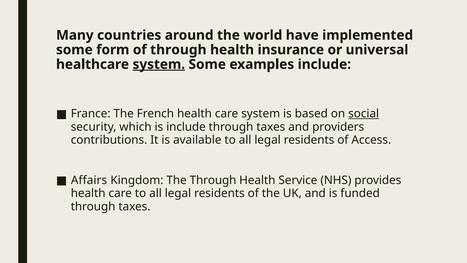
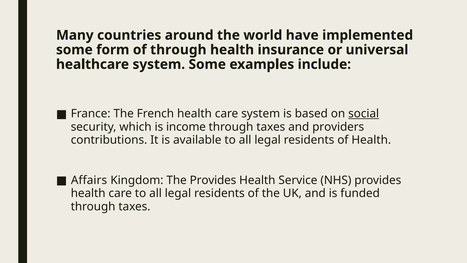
system at (159, 64) underline: present -> none
is include: include -> income
of Access: Access -> Health
The Through: Through -> Provides
